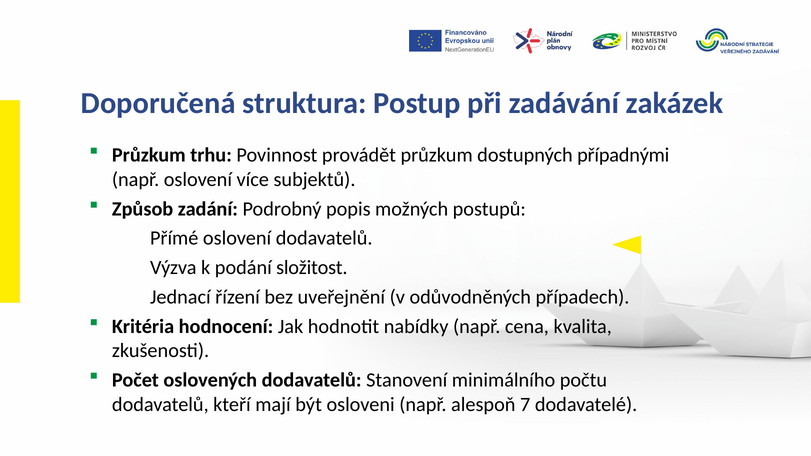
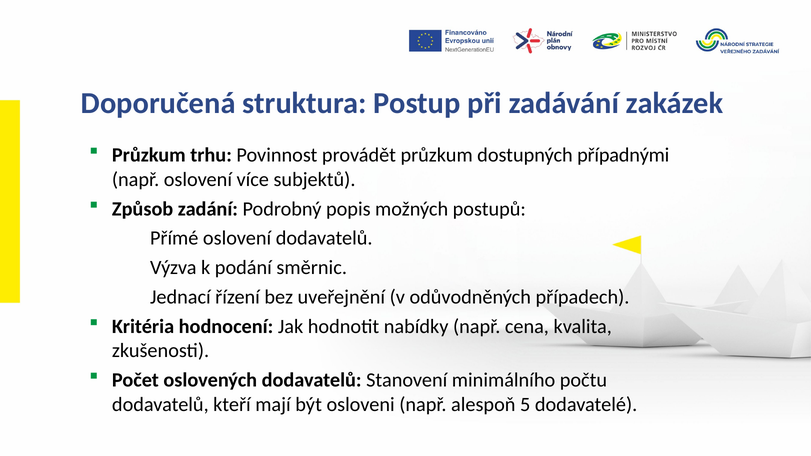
složitost: složitost -> směrnic
7: 7 -> 5
